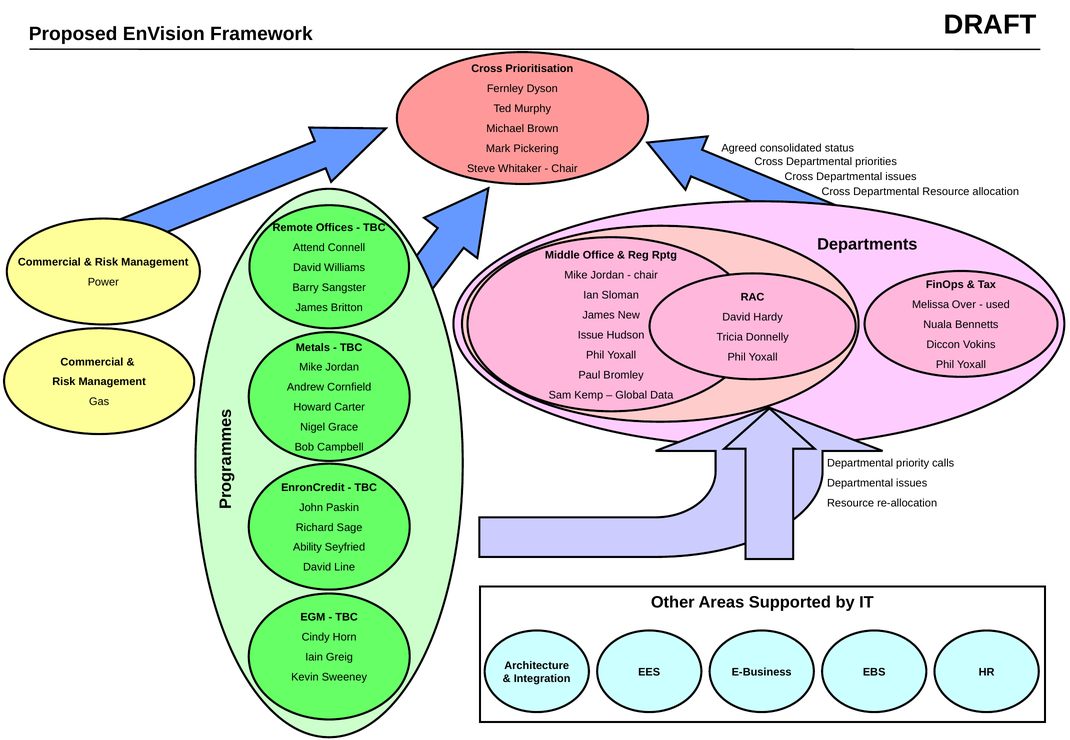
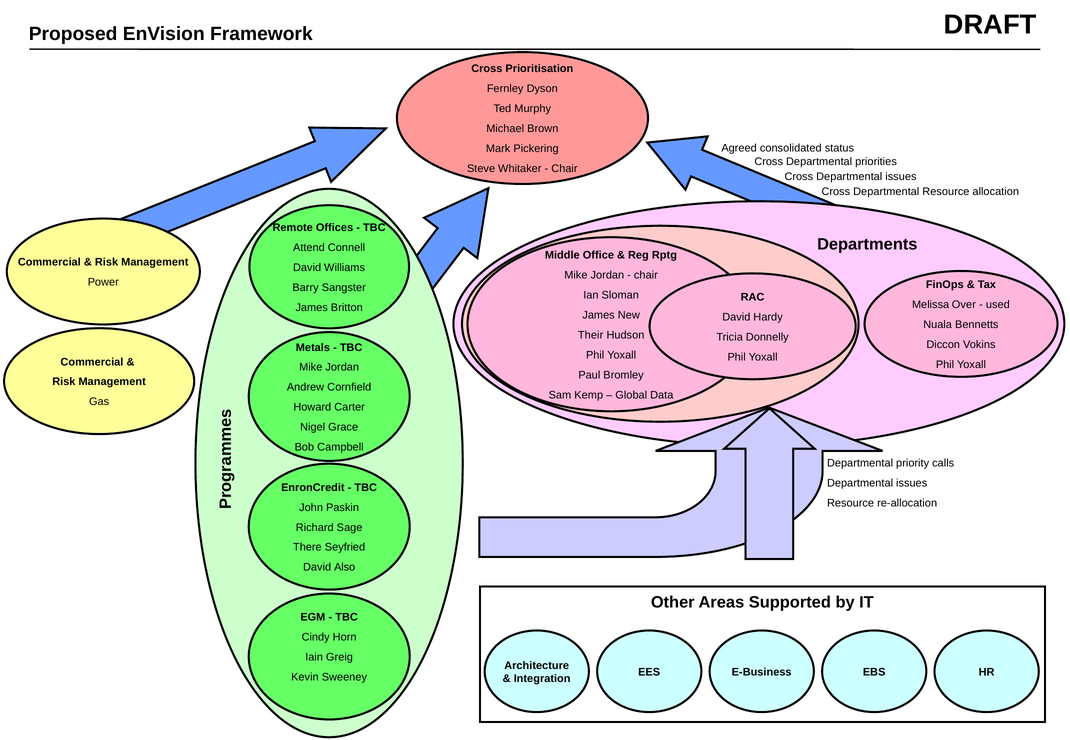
Issue: Issue -> Their
Ability: Ability -> There
Line: Line -> Also
